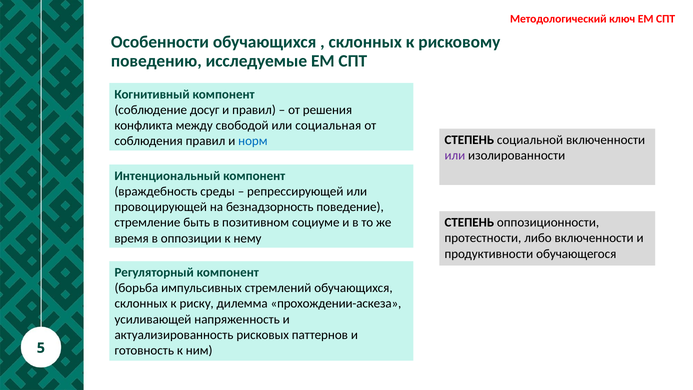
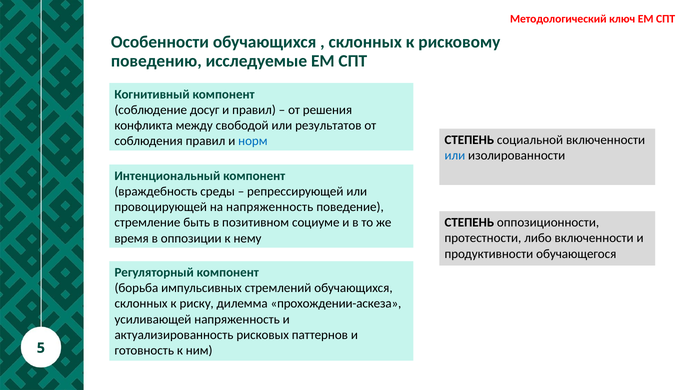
социальная: социальная -> результатов
или at (455, 156) colour: purple -> blue
на безнадзорность: безнадзорность -> напряженность
